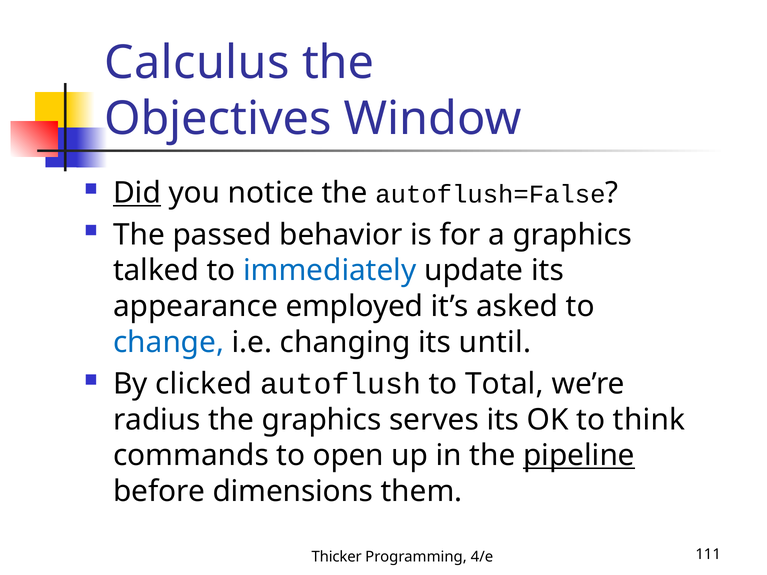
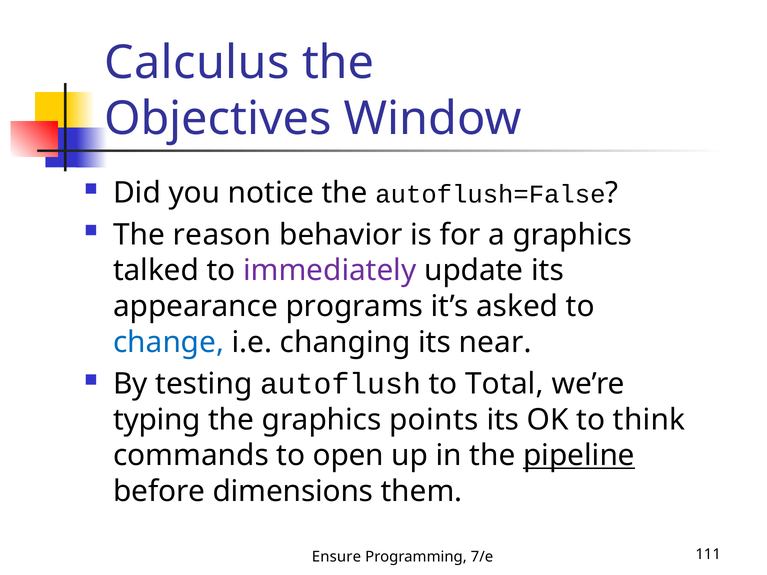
Did underline: present -> none
passed: passed -> reason
immediately colour: blue -> purple
employed: employed -> programs
until: until -> near
clicked: clicked -> testing
radius: radius -> typing
serves: serves -> points
Thicker: Thicker -> Ensure
4/e: 4/e -> 7/e
